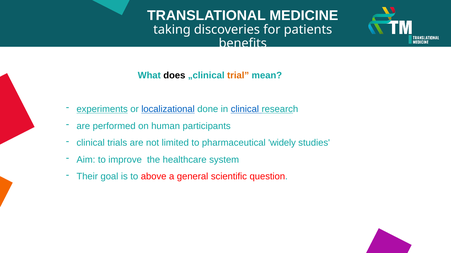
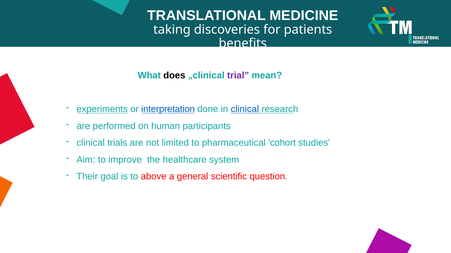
trial colour: orange -> purple
localizational: localizational -> interpretation
widely: widely -> cohort
